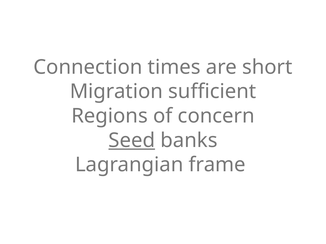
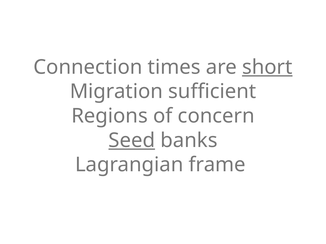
short underline: none -> present
